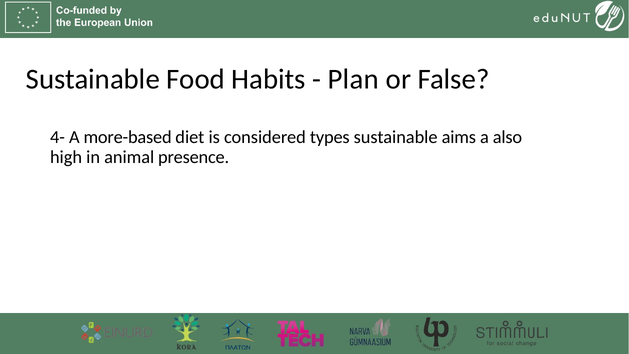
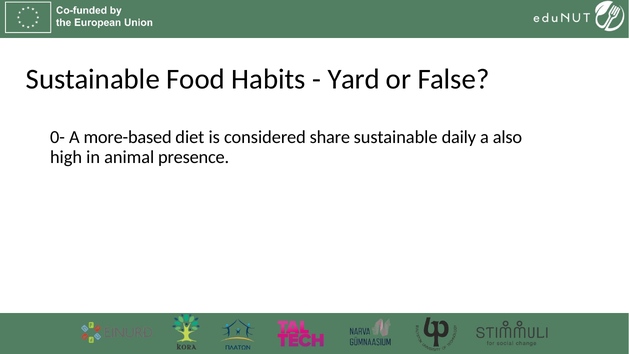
Plan: Plan -> Yard
4-: 4- -> 0-
types: types -> share
aims: aims -> daily
